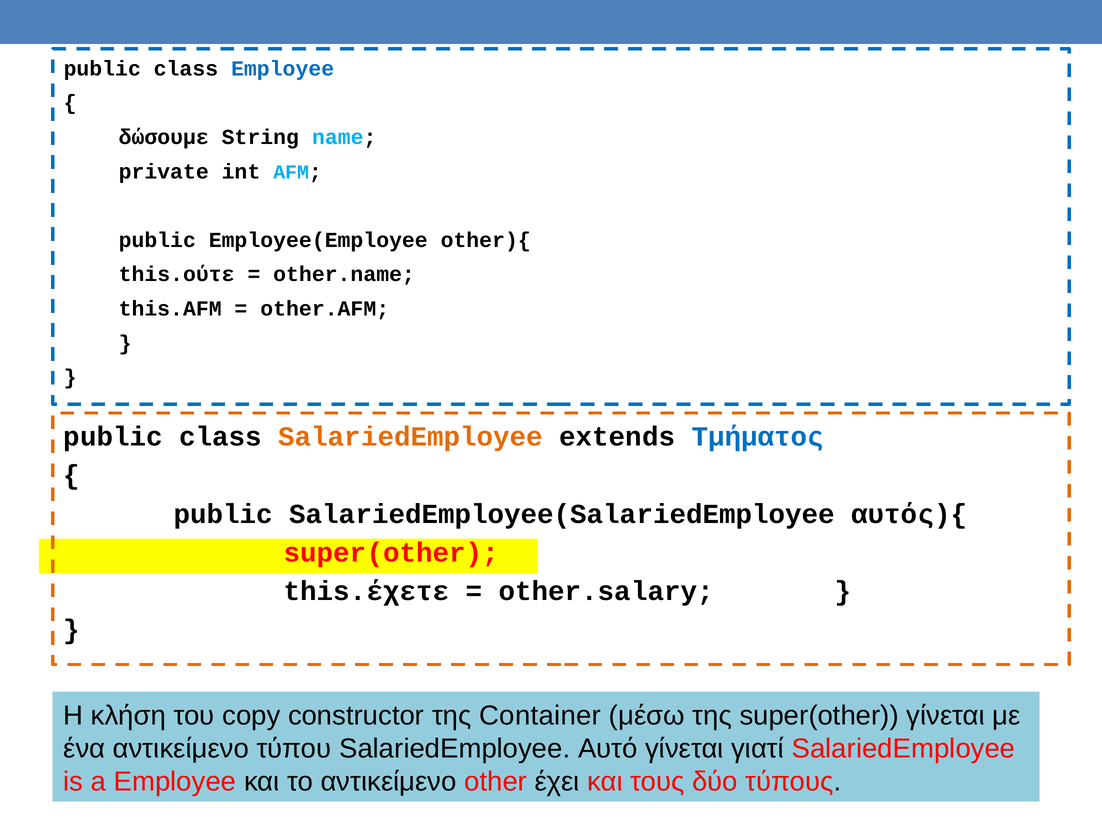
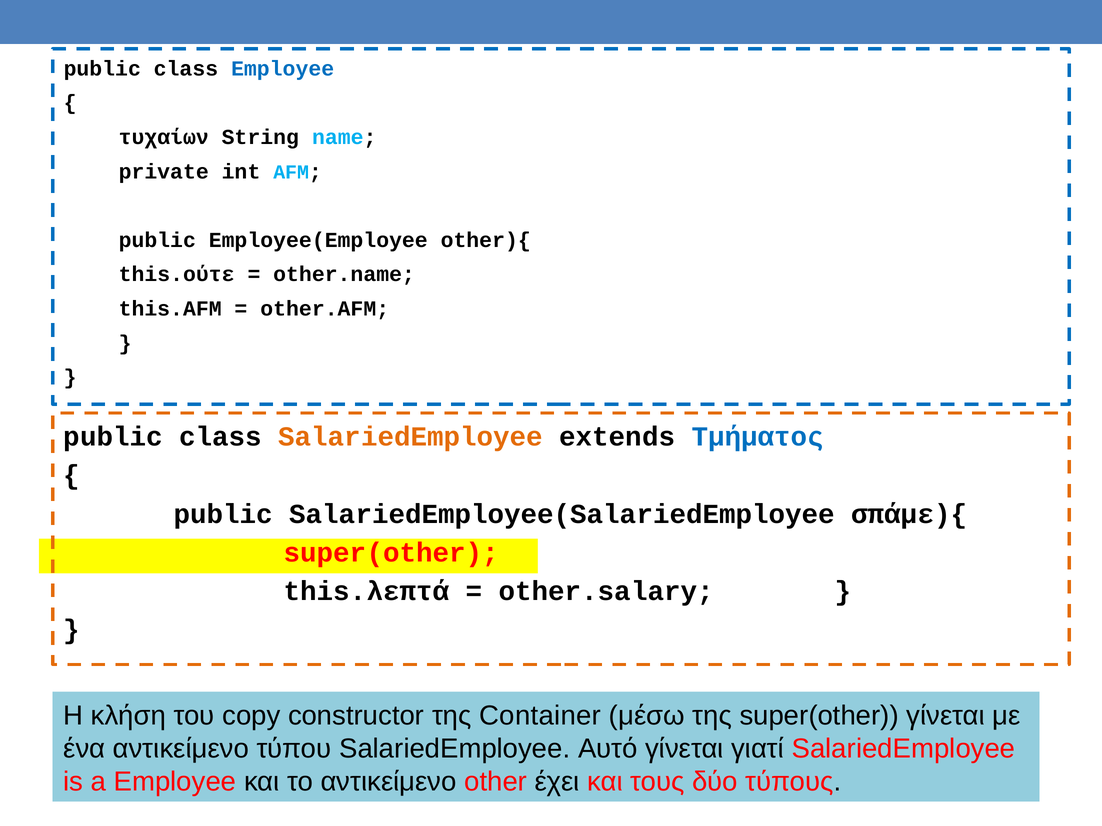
δώσουμε: δώσουμε -> τυχαίων
αυτός){: αυτός){ -> σπάμε){
this.έχετε: this.έχετε -> this.λεπτά
